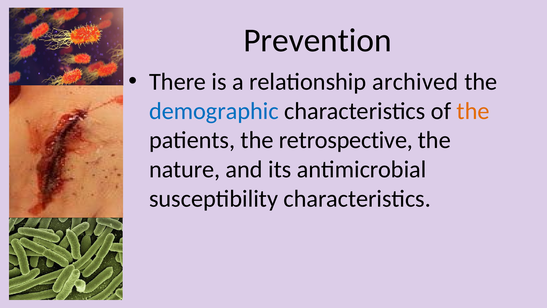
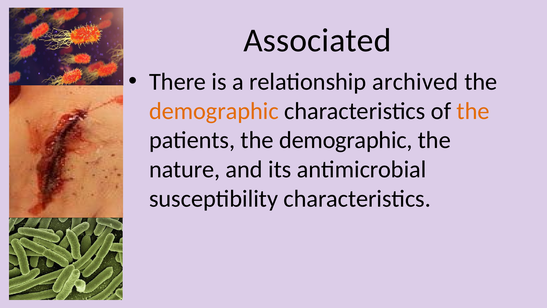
Prevention: Prevention -> Associated
demographic at (214, 111) colour: blue -> orange
patients the retrospective: retrospective -> demographic
